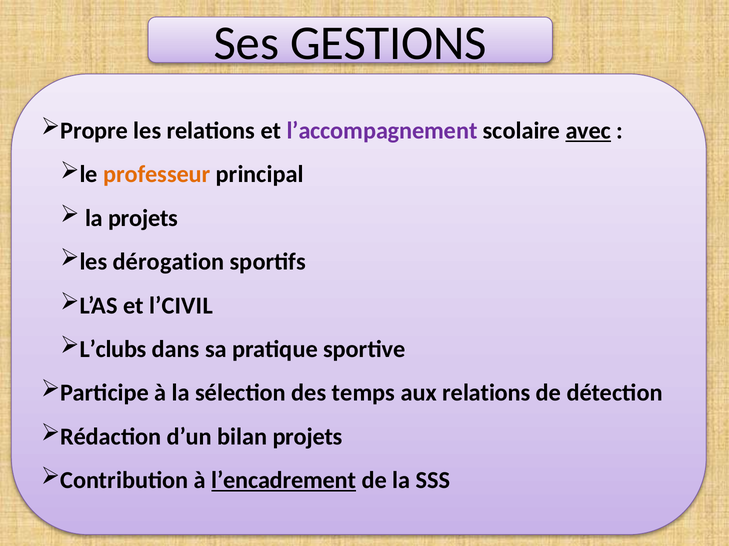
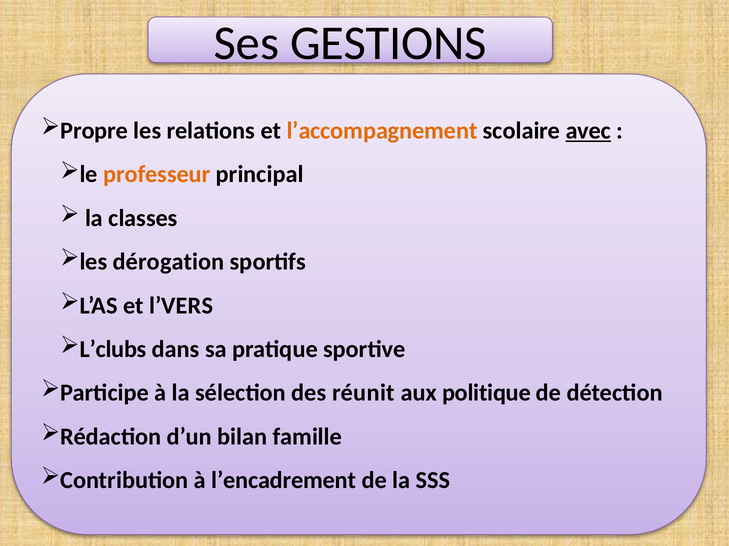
l’accompagnement colour: purple -> orange
la projets: projets -> classes
l’CIVIL: l’CIVIL -> l’VERS
temps: temps -> réunit
aux relations: relations -> politique
bilan projets: projets -> famille
l’encadrement underline: present -> none
